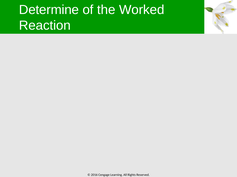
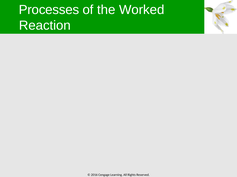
Determine: Determine -> Processes
